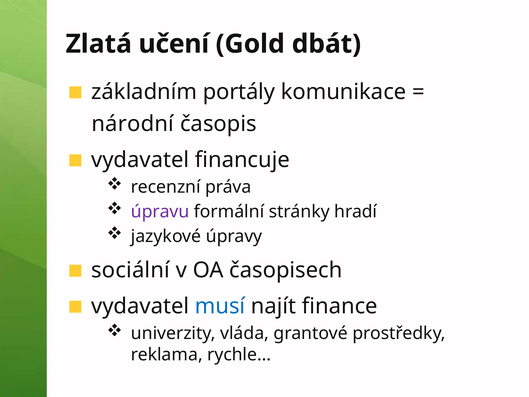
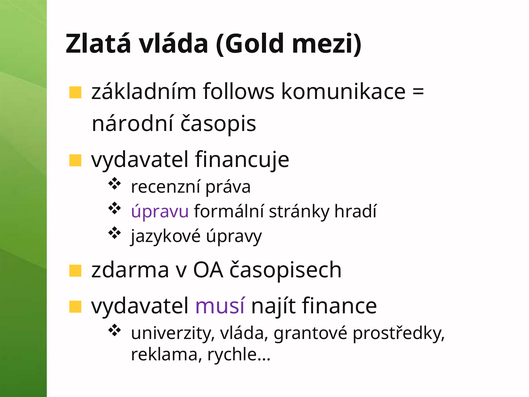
Zlatá učení: učení -> vláda
dbát: dbát -> mezi
portály: portály -> follows
sociální: sociální -> zdarma
musí colour: blue -> purple
